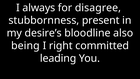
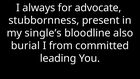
disagree: disagree -> advocate
desire’s: desire’s -> single’s
being: being -> burial
right: right -> from
